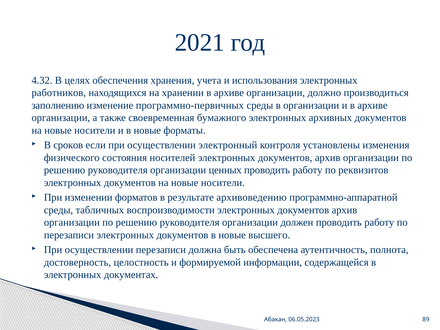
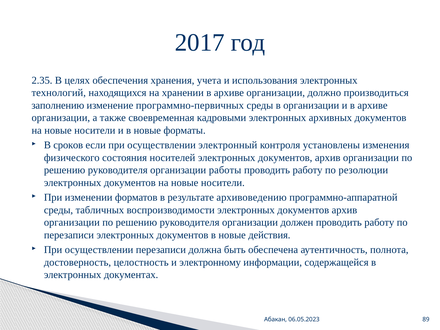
2021: 2021 -> 2017
4.32: 4.32 -> 2.35
работников: работников -> технологий
бумажного: бумажного -> кадровыми
ценных: ценных -> работы
реквизитов: реквизитов -> резолюции
высшего: высшего -> действия
формируемой: формируемой -> электронному
